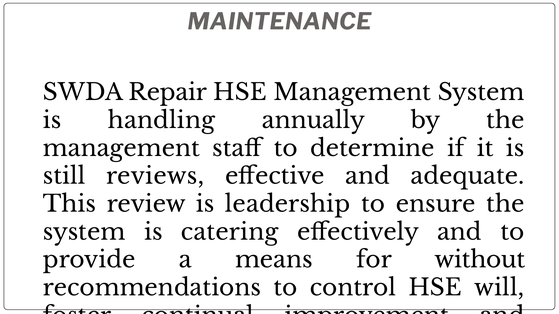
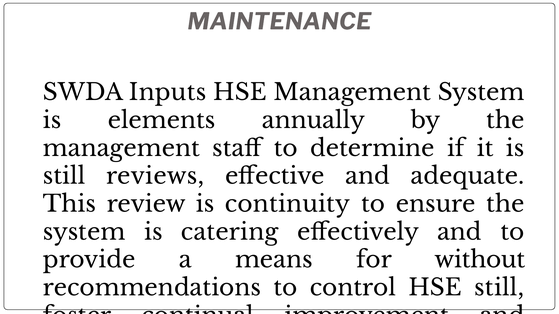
Repair: Repair -> Inputs
handling: handling -> elements
is leadership: leadership -> continuity
HSE will: will -> still
